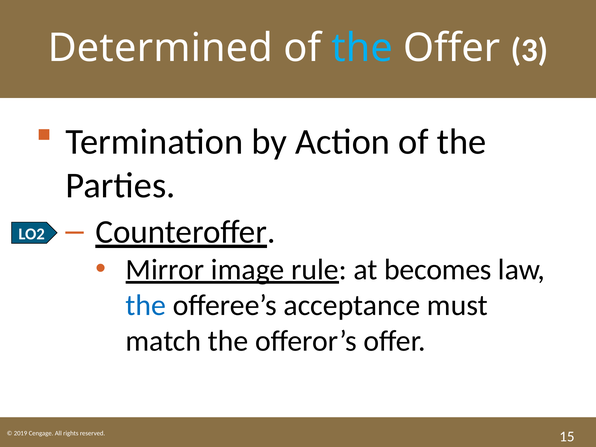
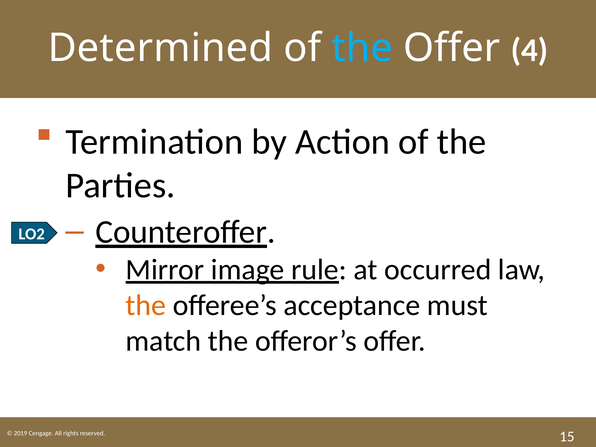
3: 3 -> 4
becomes: becomes -> occurred
the at (146, 305) colour: blue -> orange
